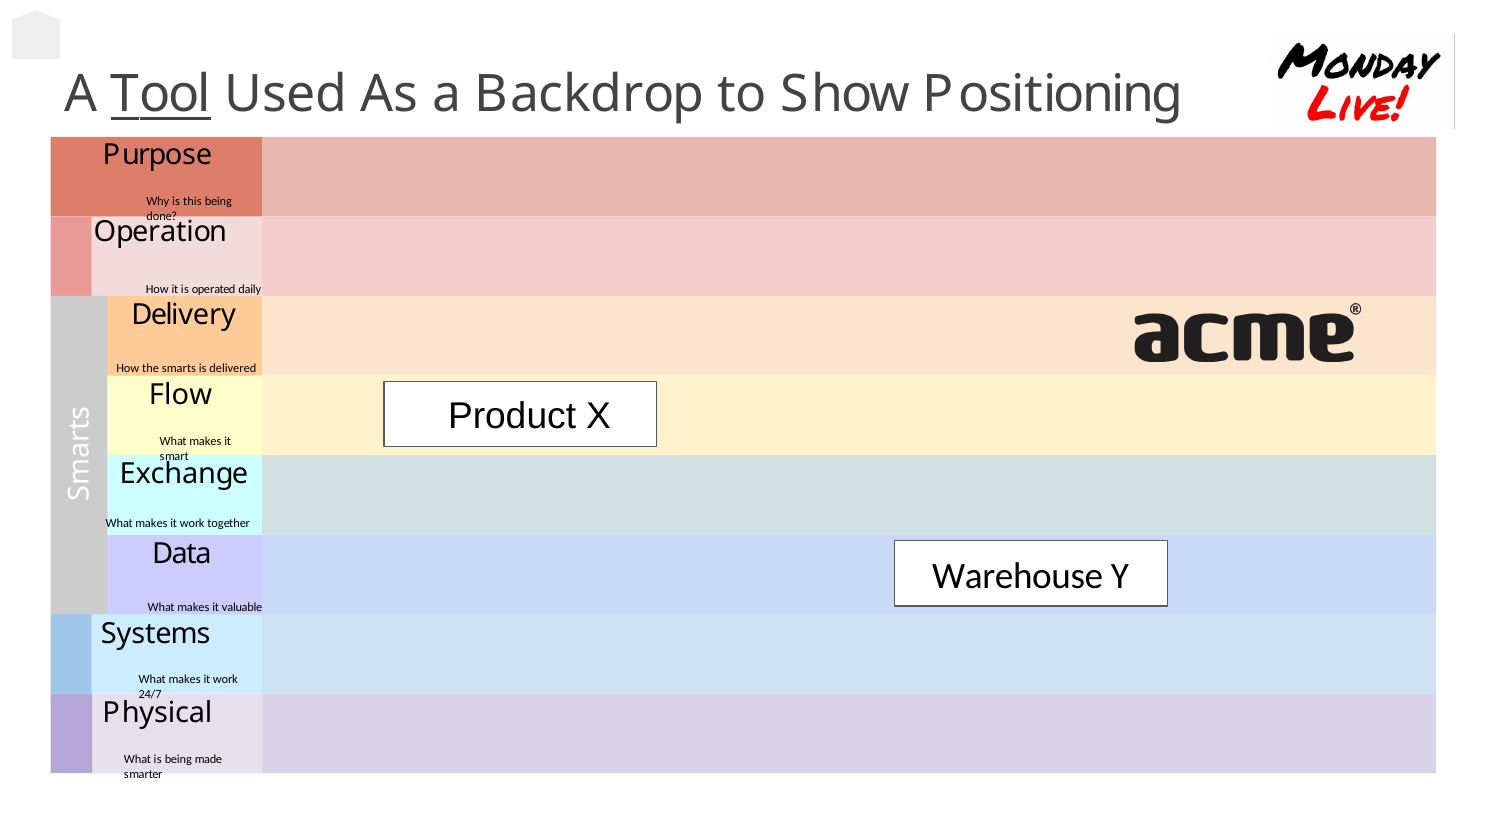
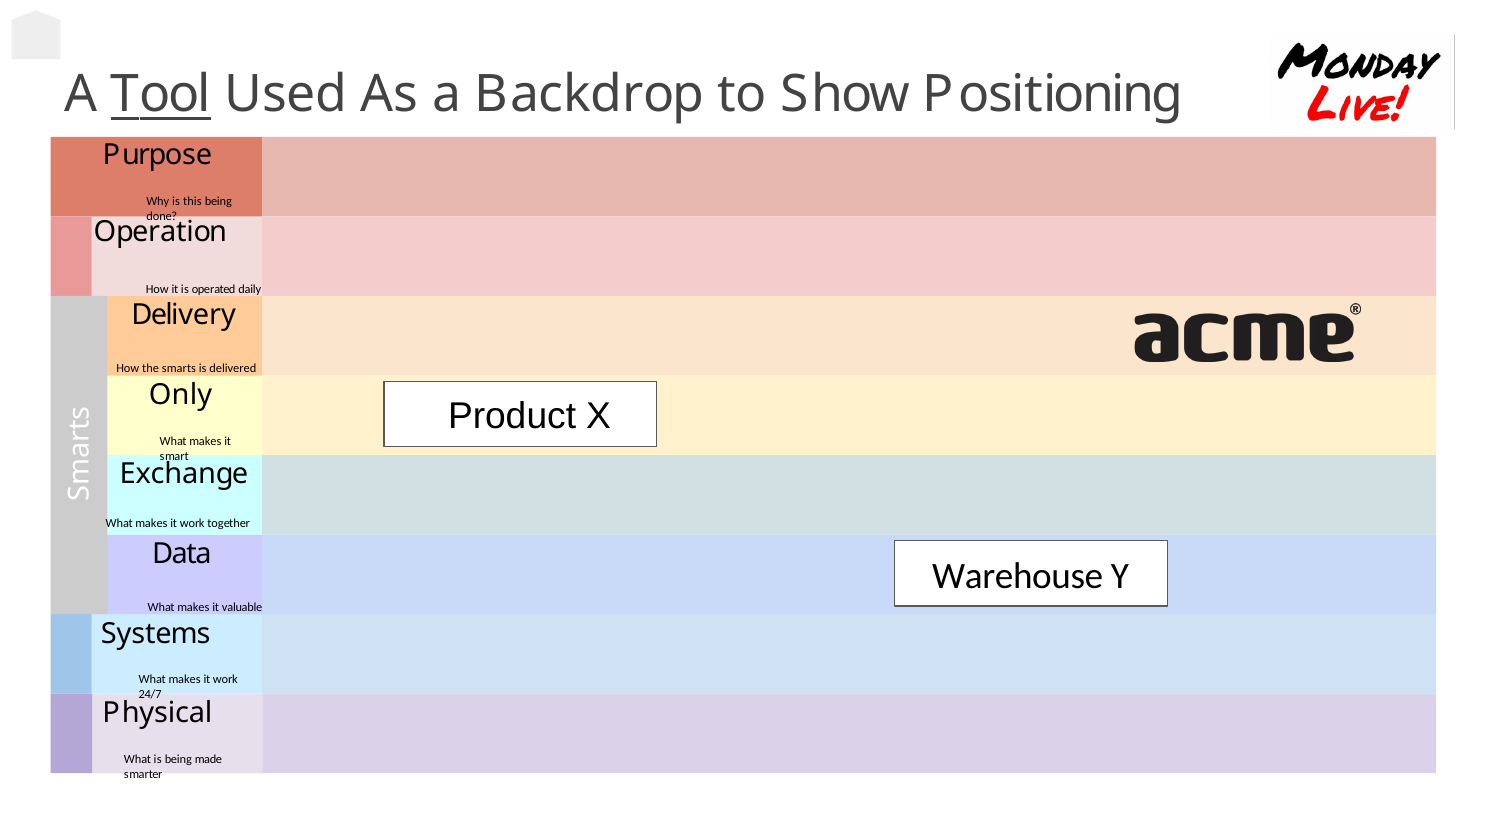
Flow: Flow -> Only
